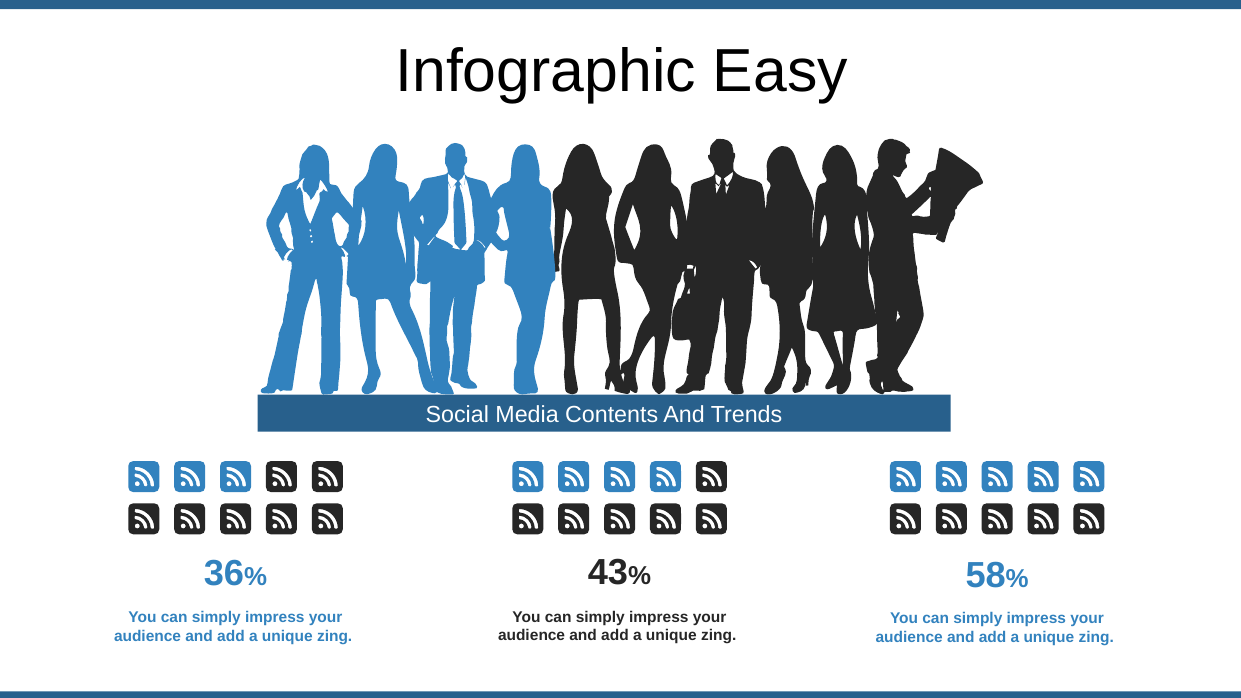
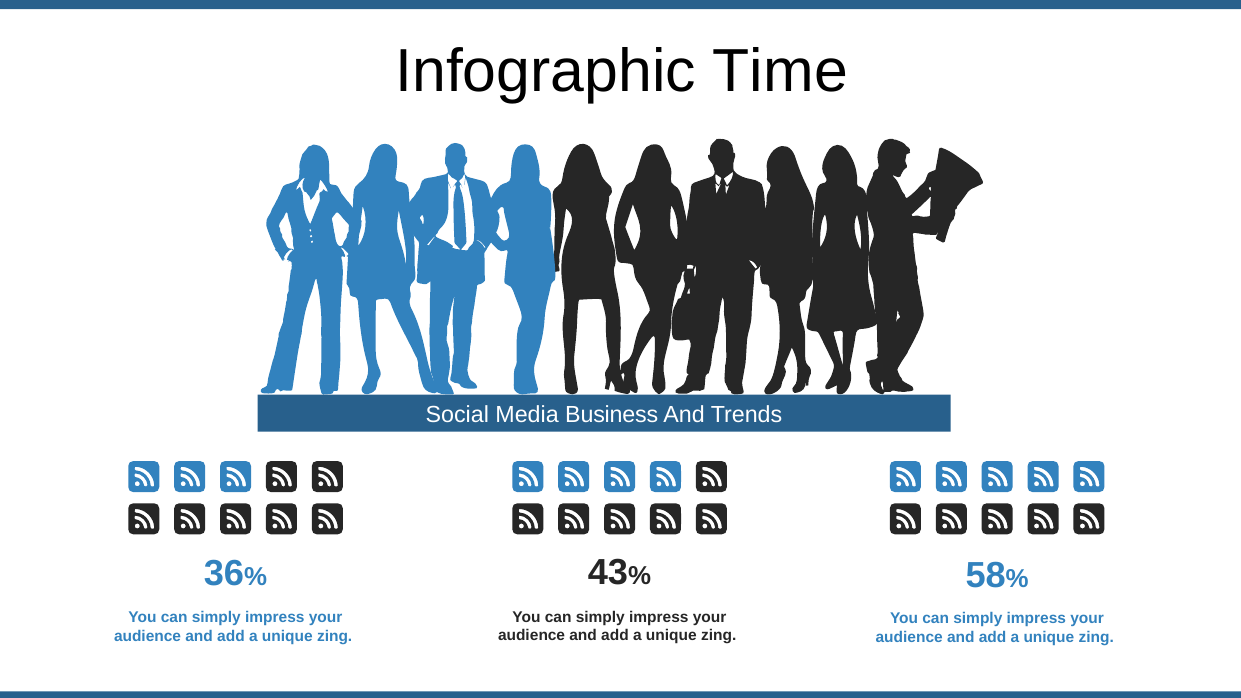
Easy: Easy -> Time
Contents: Contents -> Business
